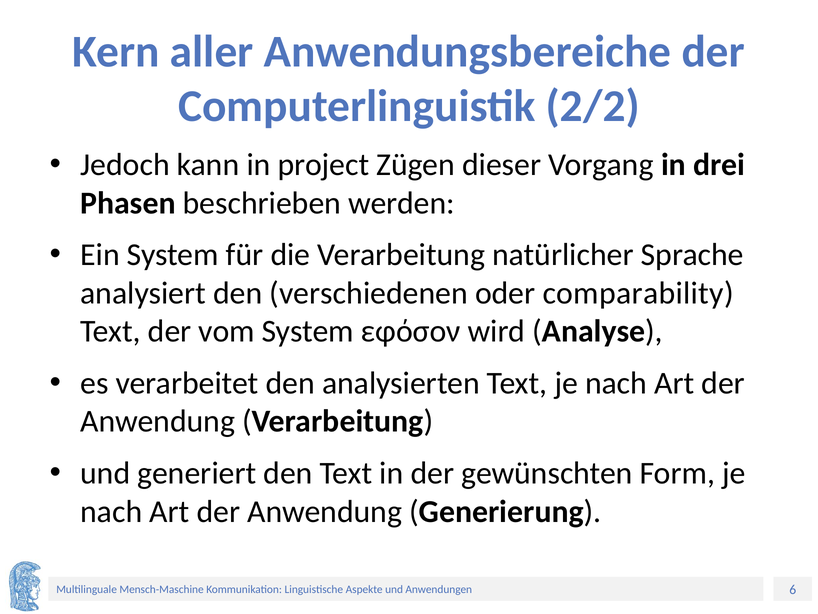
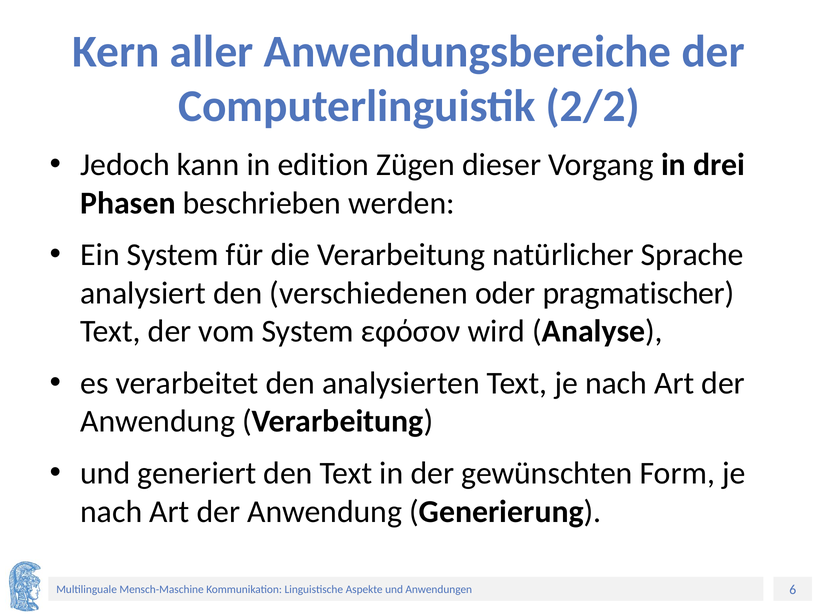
project: project -> edition
comparability: comparability -> pragmatischer
